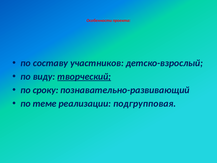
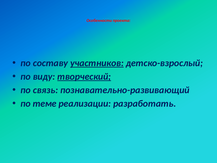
участников underline: none -> present
сроку: сроку -> связь
подгрупповая: подгрупповая -> разработать
